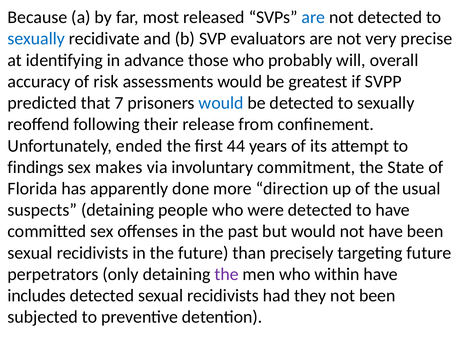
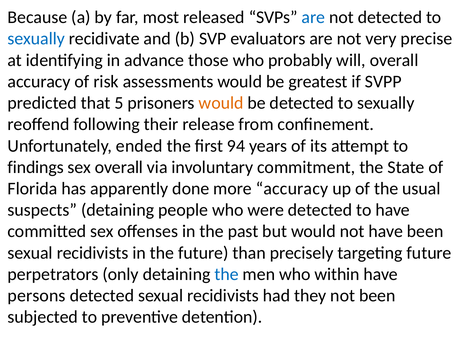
7: 7 -> 5
would at (221, 103) colour: blue -> orange
44: 44 -> 94
sex makes: makes -> overall
more direction: direction -> accuracy
the at (227, 274) colour: purple -> blue
includes: includes -> persons
